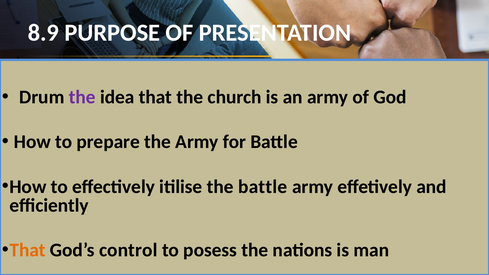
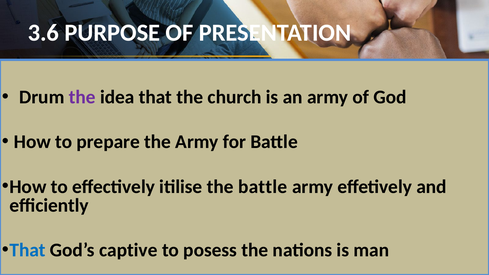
8.9: 8.9 -> 3.6
That at (28, 250) colour: orange -> blue
control: control -> captive
